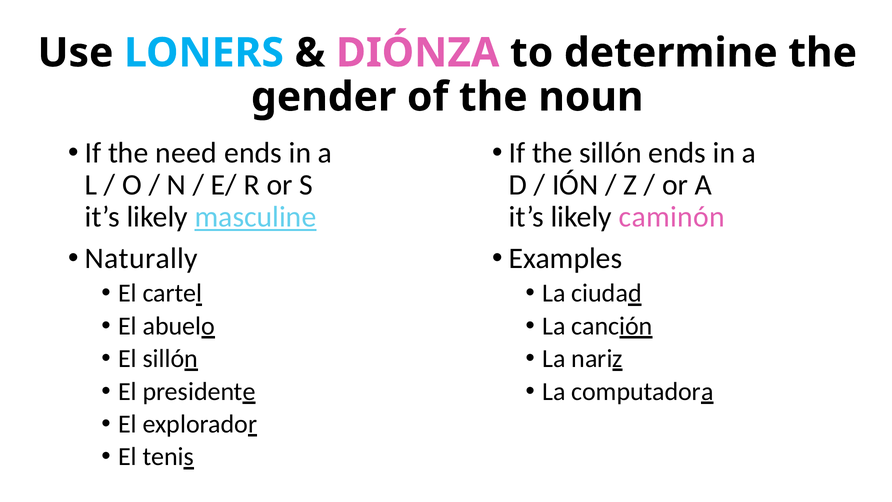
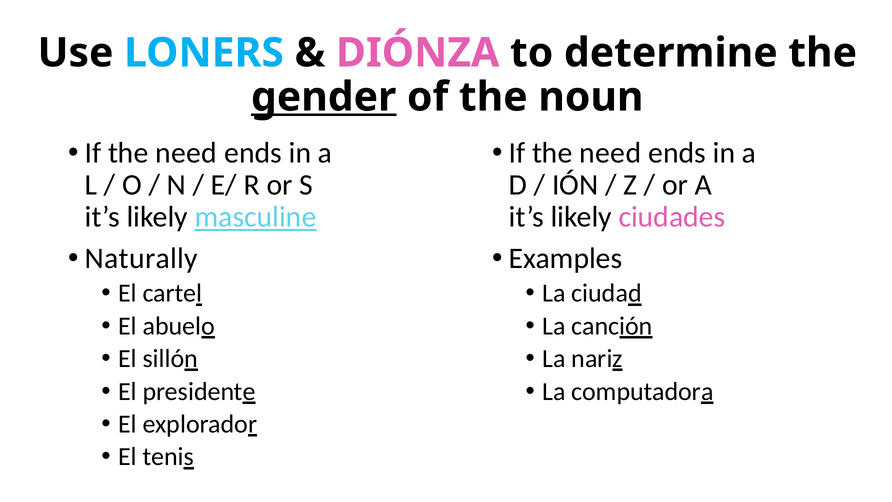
gender underline: none -> present
sillón at (610, 153): sillón -> need
caminón: caminón -> ciudades
